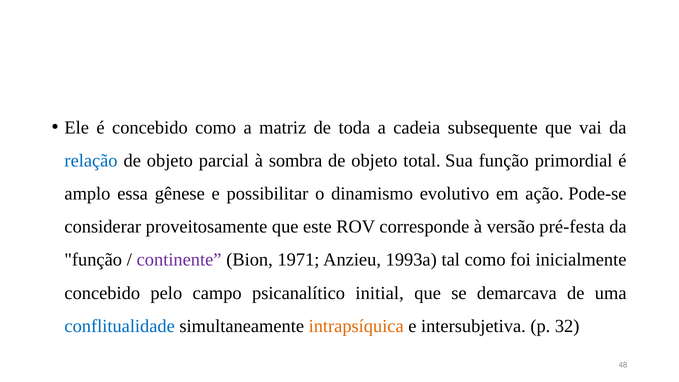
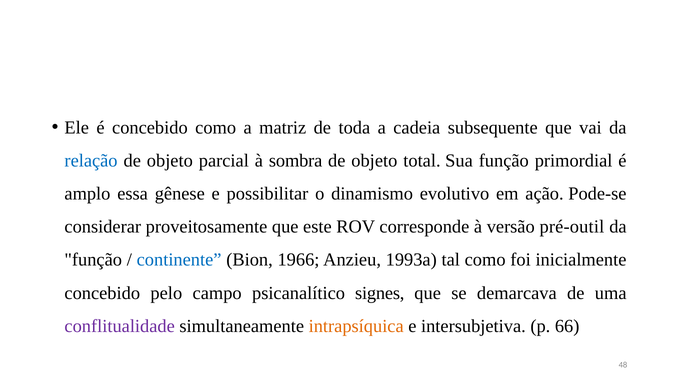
pré-festa: pré-festa -> pré-outil
continente colour: purple -> blue
1971: 1971 -> 1966
initial: initial -> signes
conflitualidade colour: blue -> purple
32: 32 -> 66
